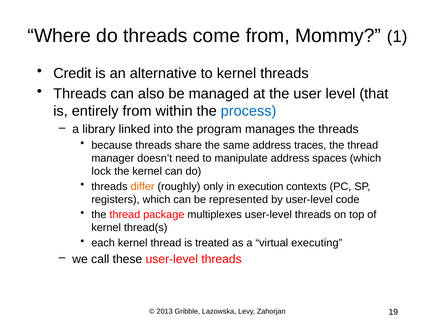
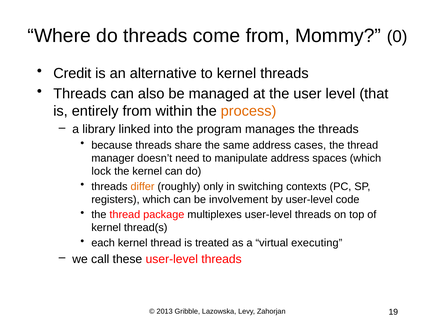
1: 1 -> 0
process colour: blue -> orange
traces: traces -> cases
execution: execution -> switching
represented: represented -> involvement
